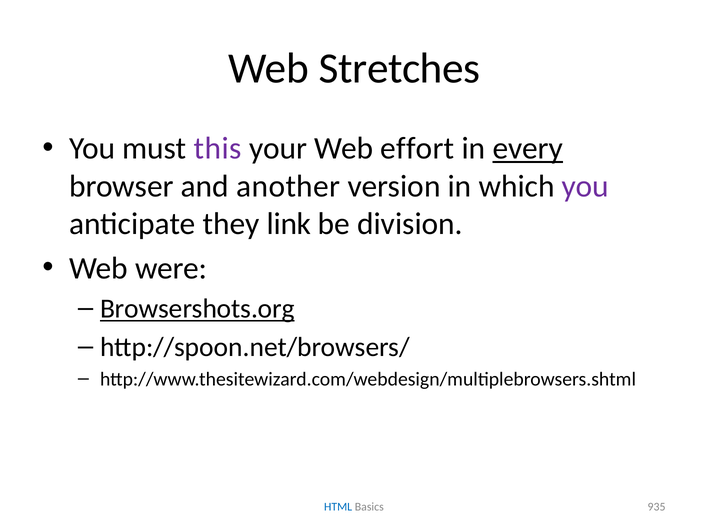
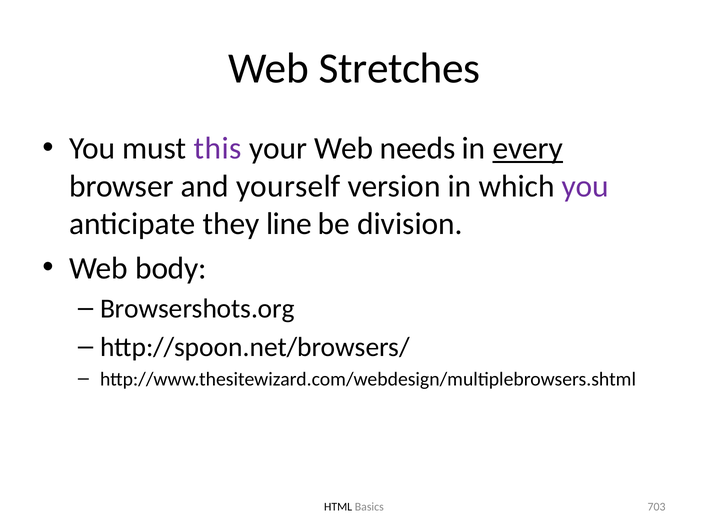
effort: effort -> needs
another: another -> yourself
link: link -> line
were: were -> body
Browsershots.org underline: present -> none
HTML colour: blue -> black
935: 935 -> 703
